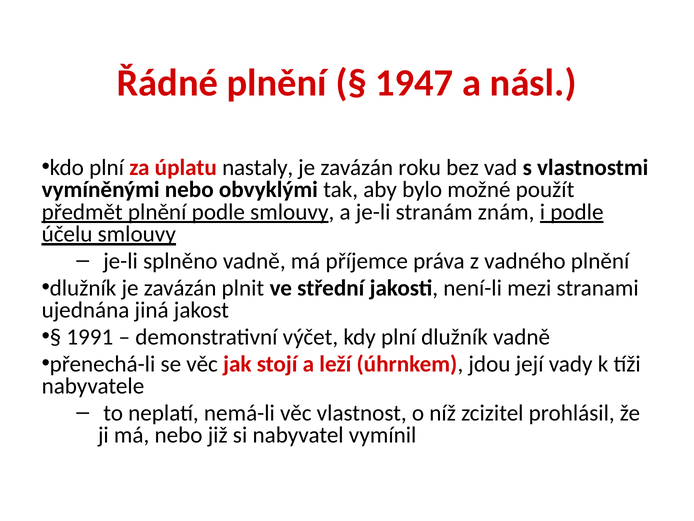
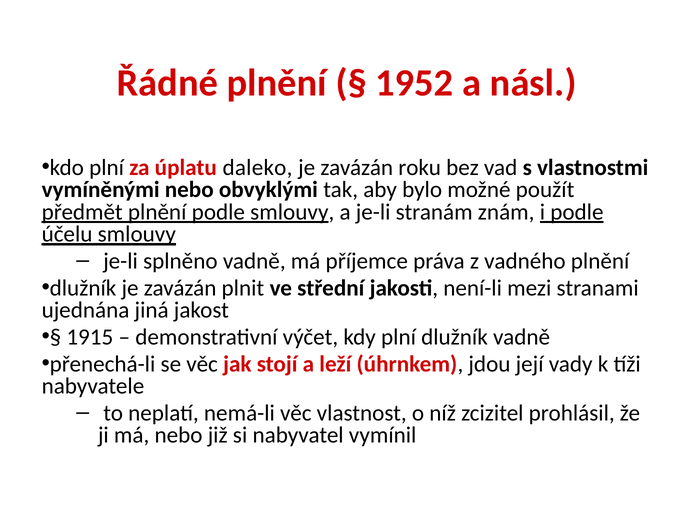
1947: 1947 -> 1952
nastaly: nastaly -> daleko
1991: 1991 -> 1915
